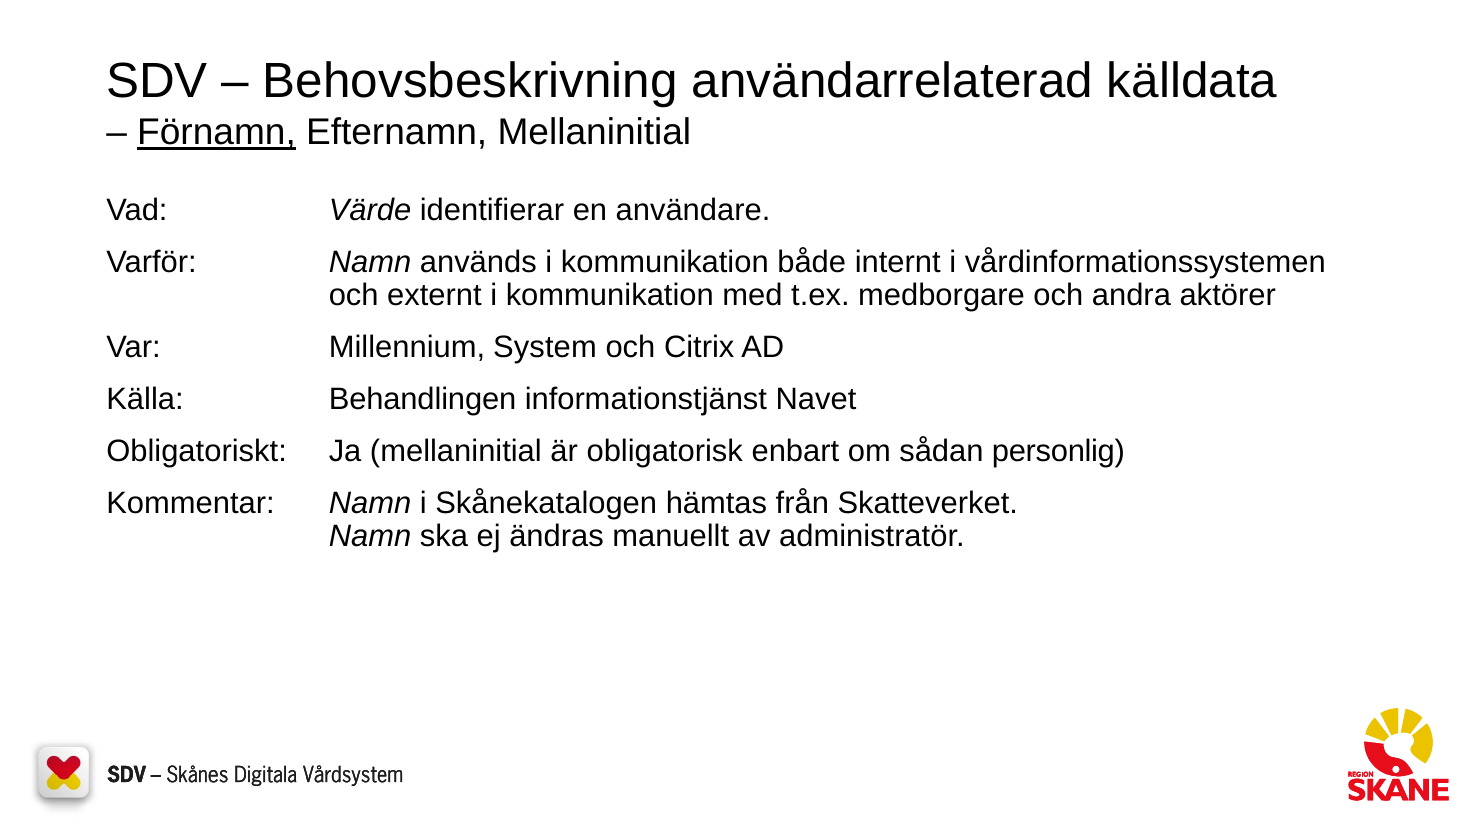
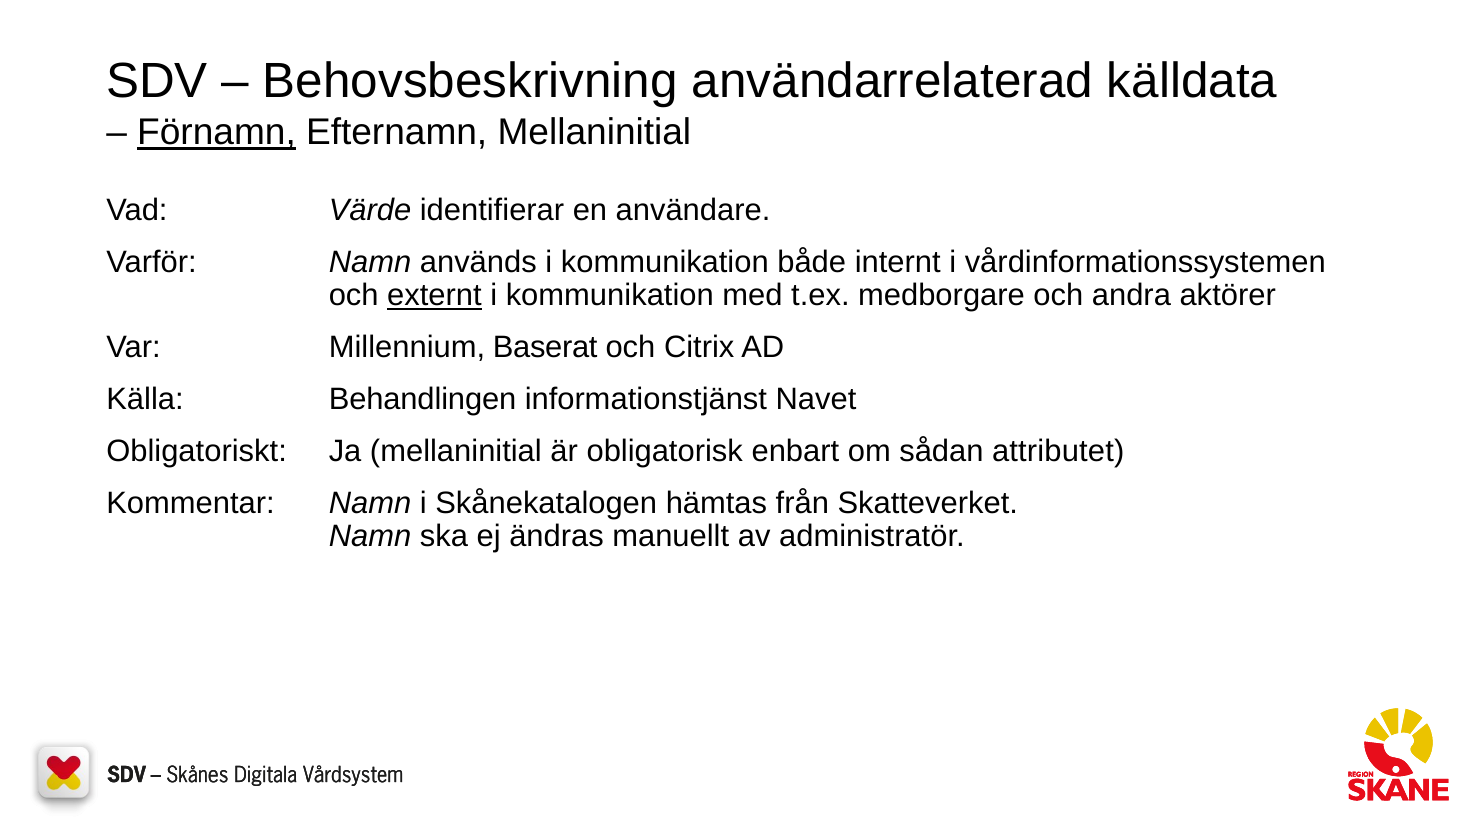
externt underline: none -> present
System: System -> Baserat
personlig: personlig -> attributet
